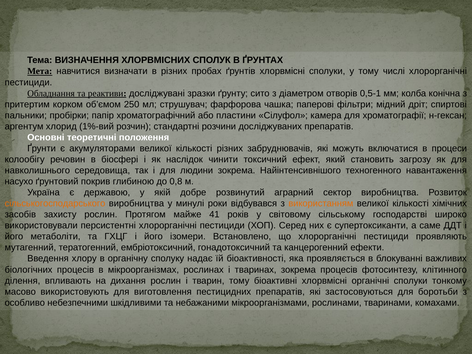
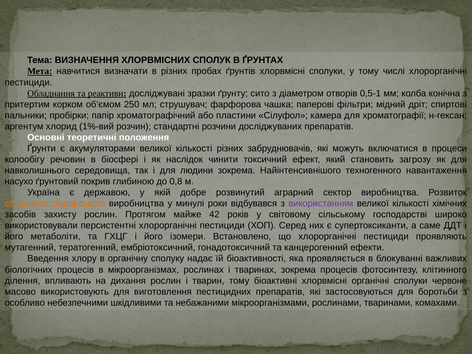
використанням colour: orange -> purple
41: 41 -> 42
тонкому: тонкому -> червоне
